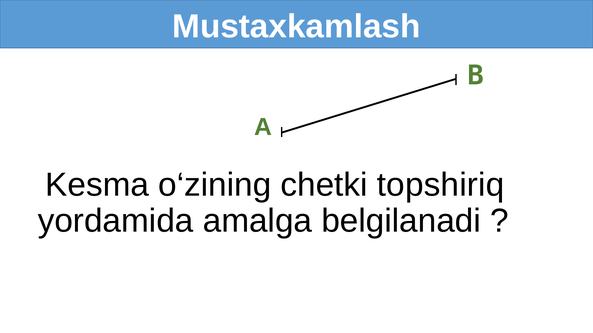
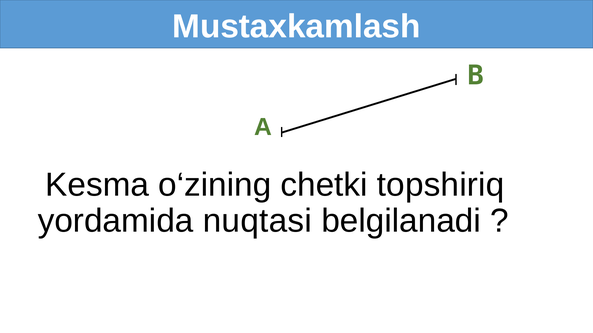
amalga: amalga -> nuqtasi
